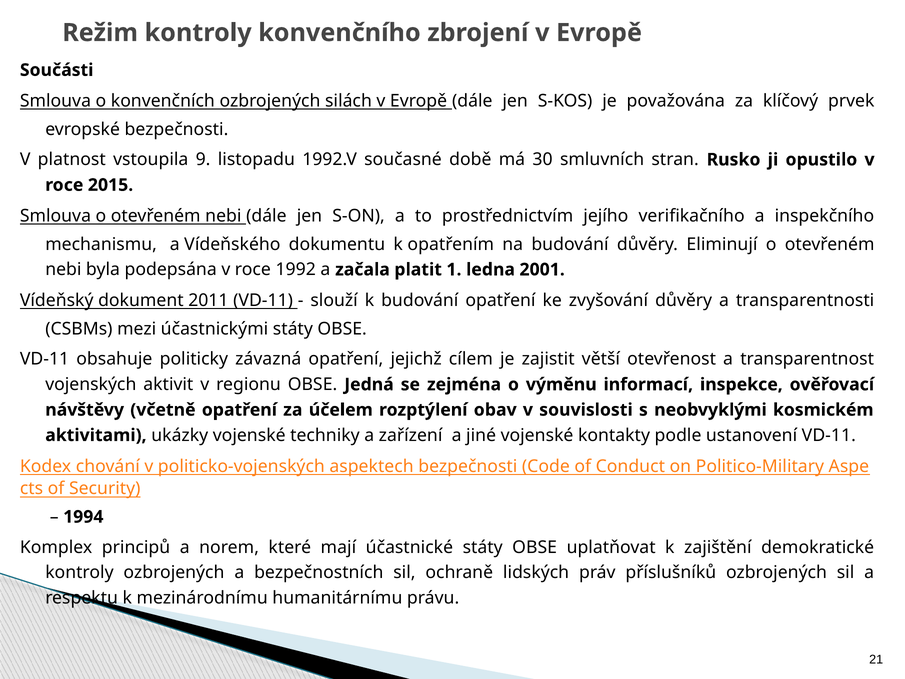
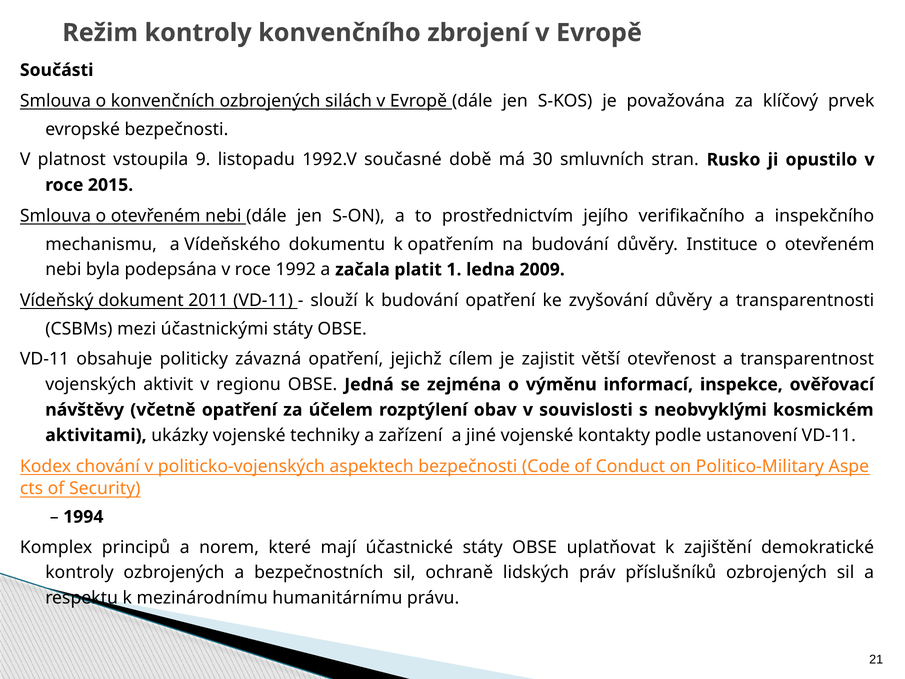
Eliminují: Eliminují -> Instituce
2001: 2001 -> 2009
